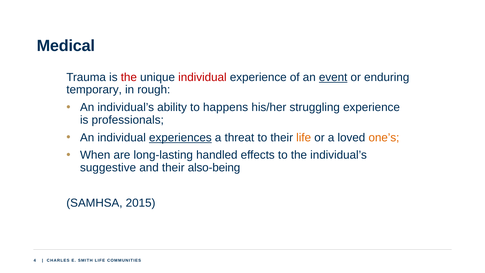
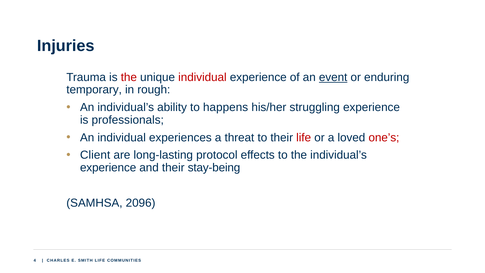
Medical: Medical -> Injuries
experiences underline: present -> none
life at (304, 137) colour: orange -> red
one’s colour: orange -> red
When: When -> Client
handled: handled -> protocol
suggestive at (108, 168): suggestive -> experience
also-being: also-being -> stay-being
2015: 2015 -> 2096
